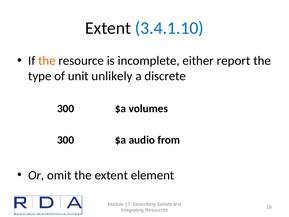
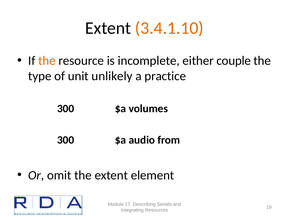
3.4.1.10 colour: blue -> orange
report: report -> couple
discrete: discrete -> practice
